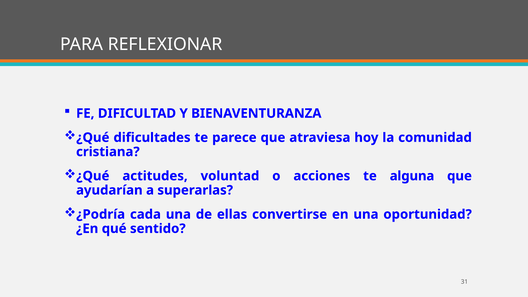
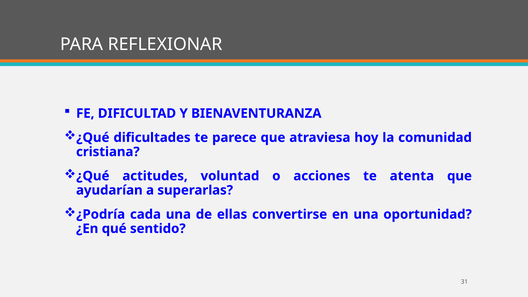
alguna: alguna -> atenta
